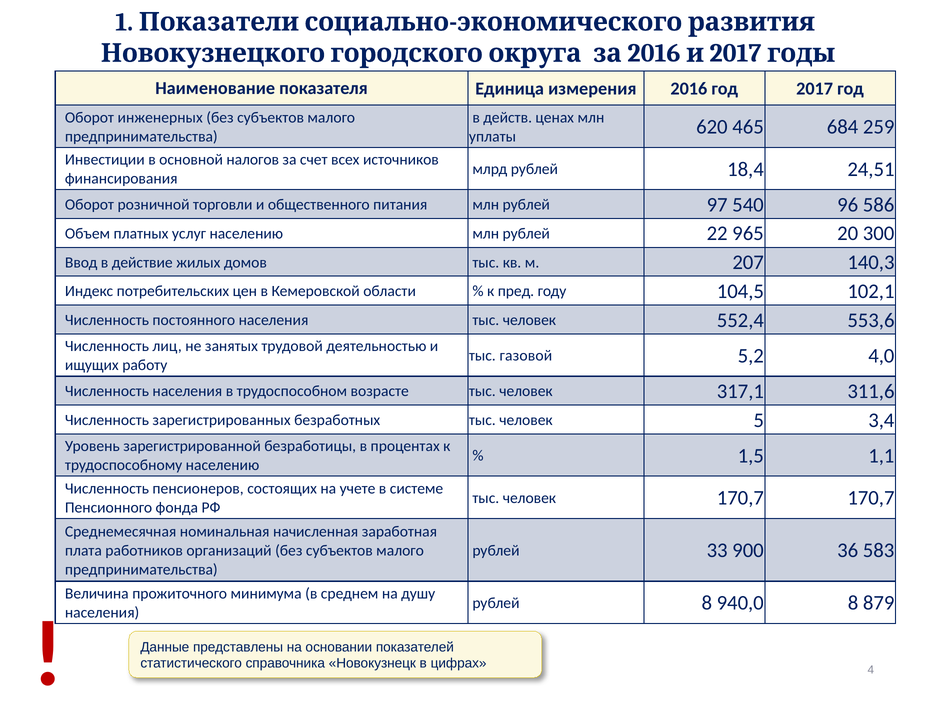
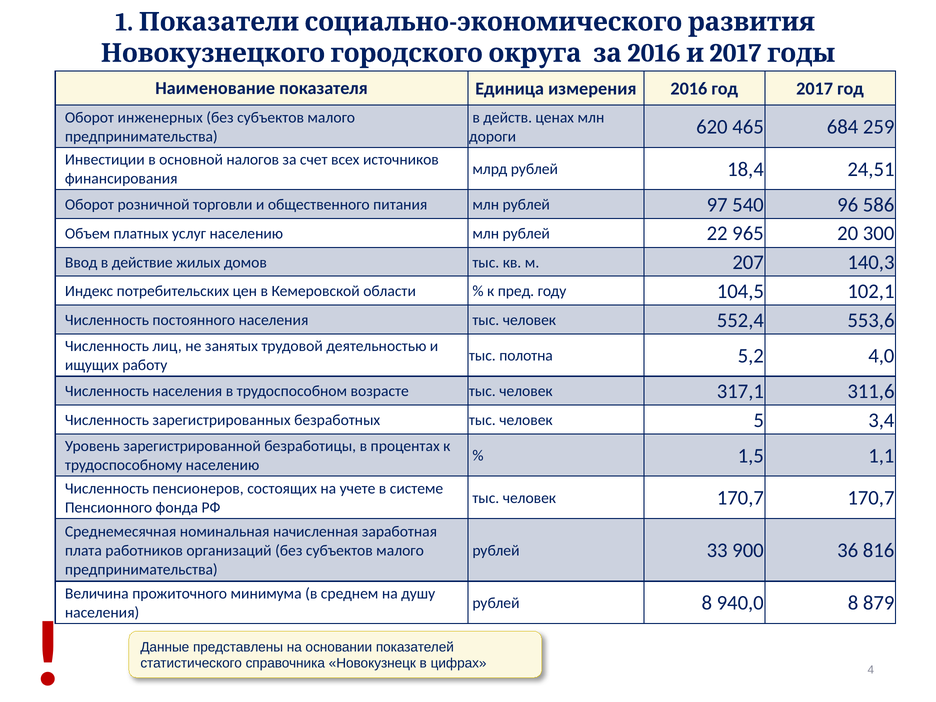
уплаты: уплаты -> дороги
газовой: газовой -> полотна
583: 583 -> 816
